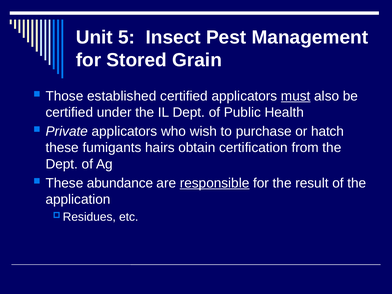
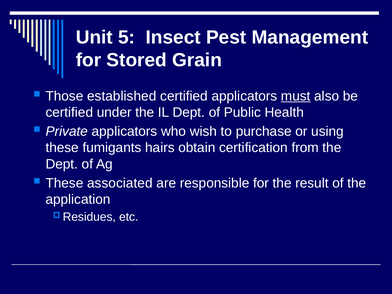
hatch: hatch -> using
abundance: abundance -> associated
responsible underline: present -> none
